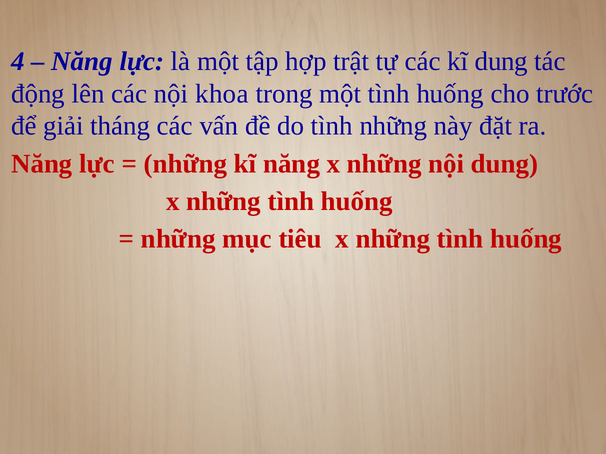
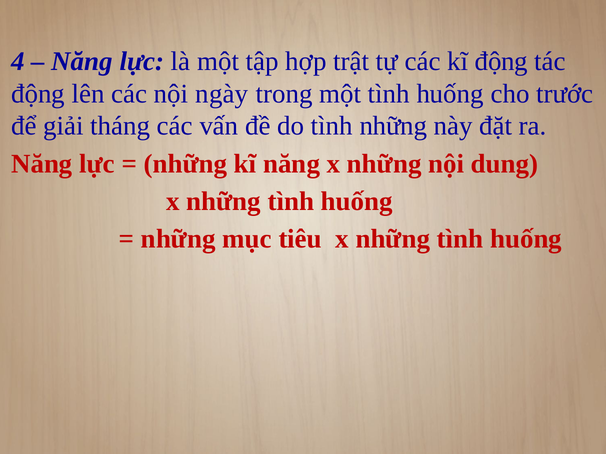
kĩ dung: dung -> động
khoa: khoa -> ngày
